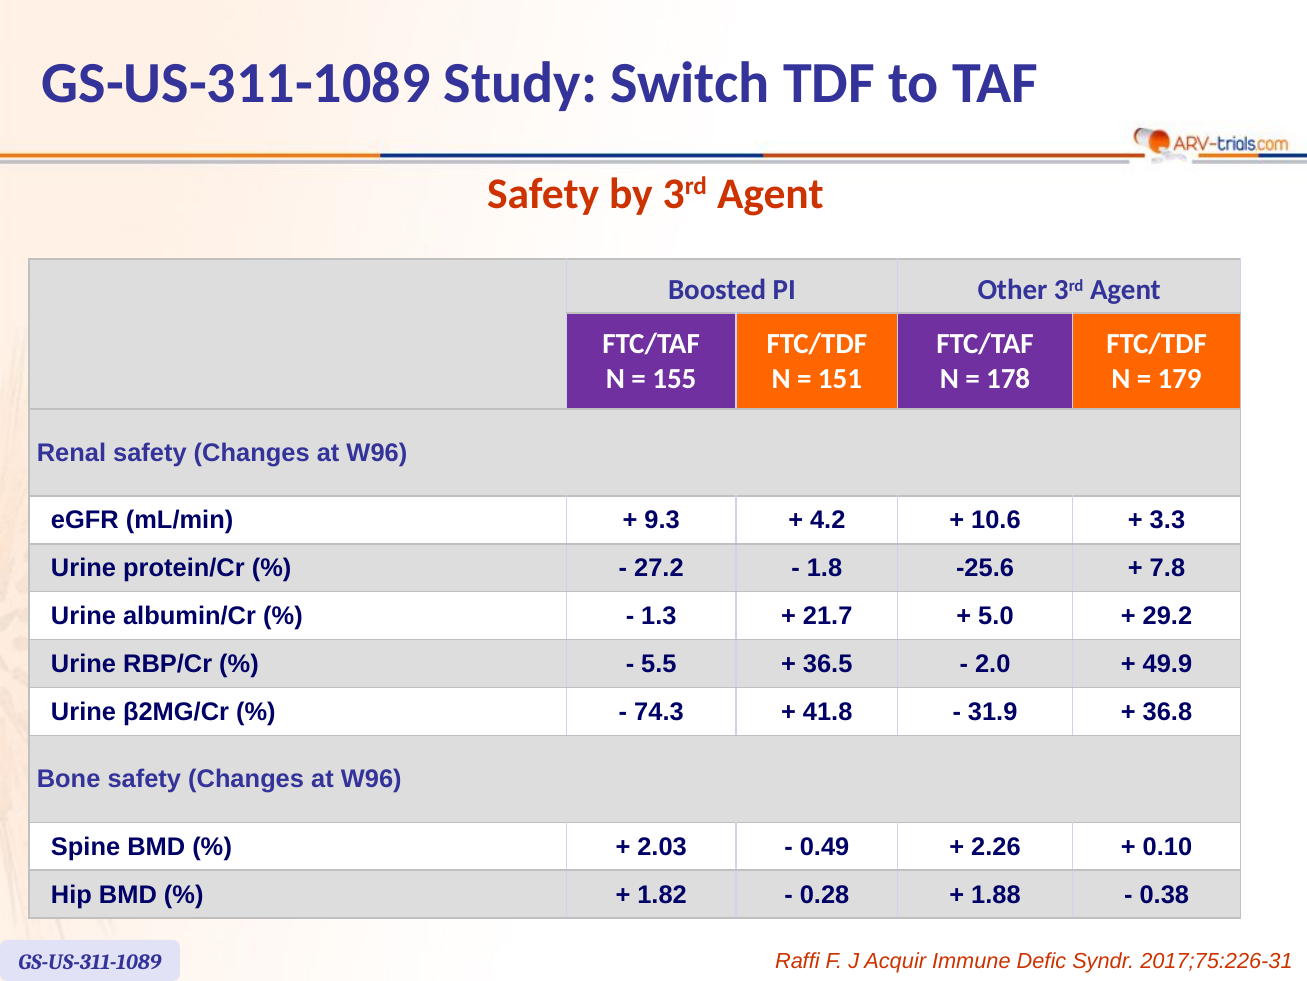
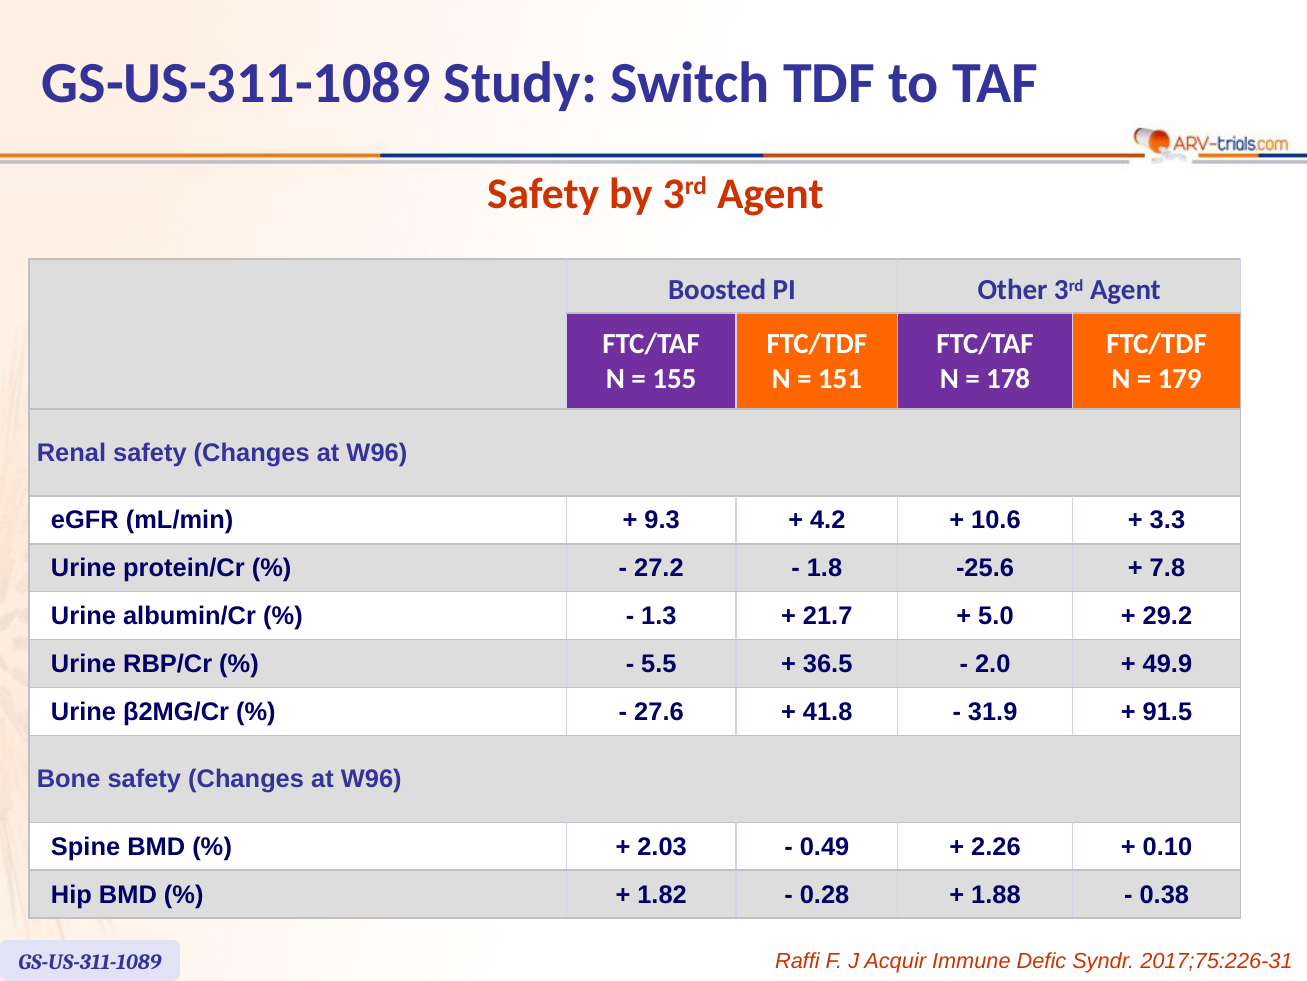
74.3: 74.3 -> 27.6
36.8: 36.8 -> 91.5
